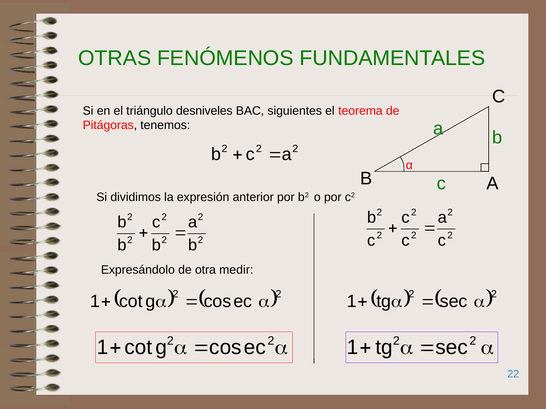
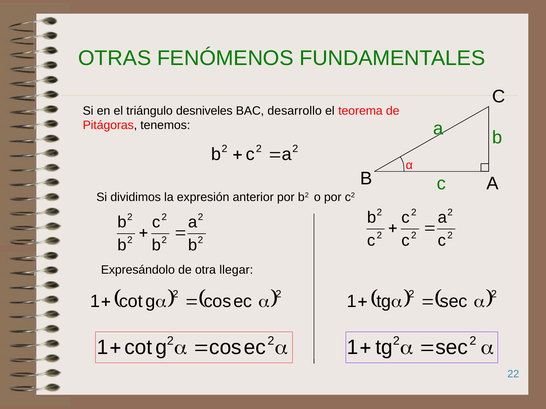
siguientes: siguientes -> desarrollo
medir: medir -> llegar
